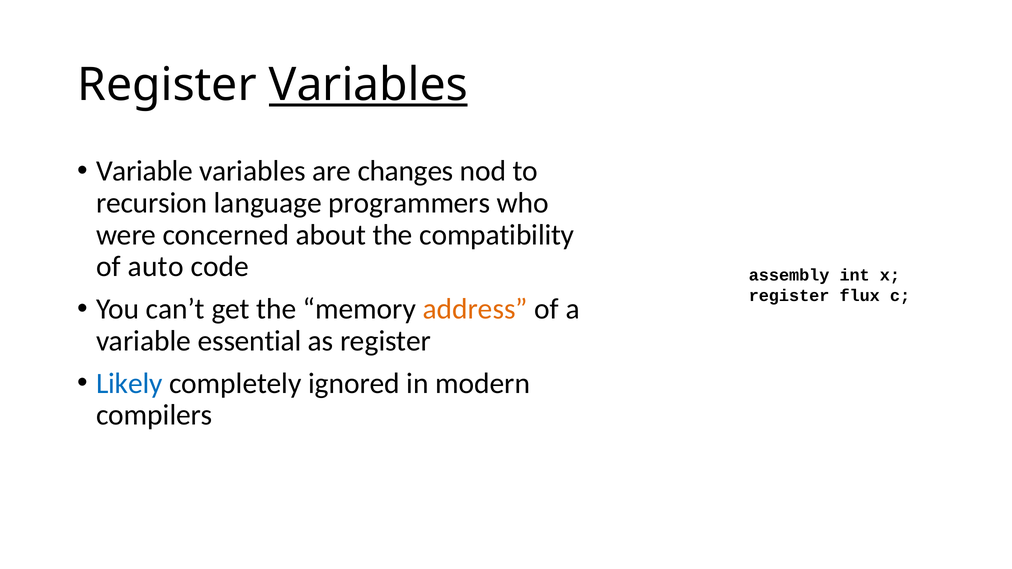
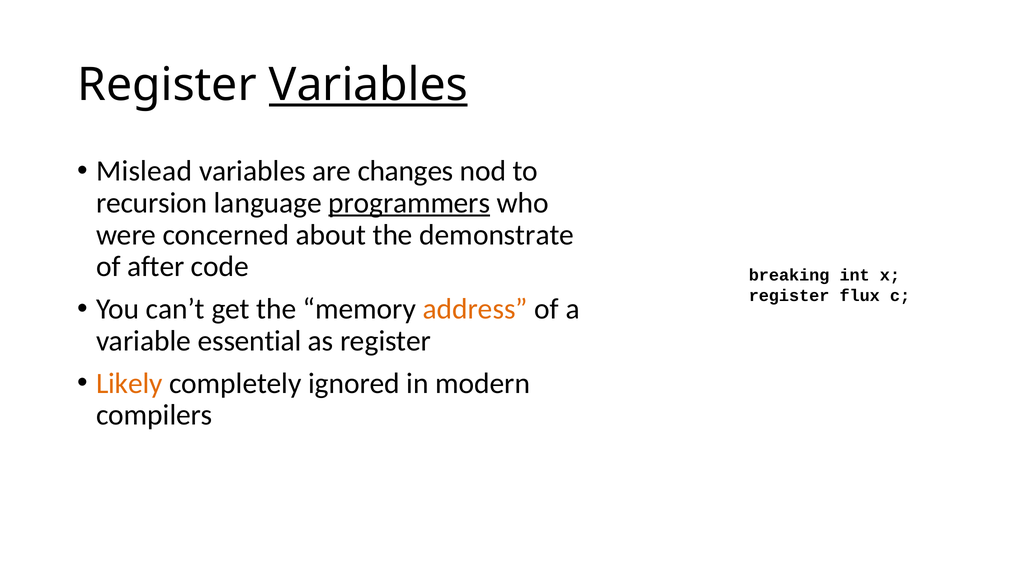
Variable at (144, 171): Variable -> Mislead
programmers underline: none -> present
compatibility: compatibility -> demonstrate
auto: auto -> after
assembly: assembly -> breaking
Likely colour: blue -> orange
